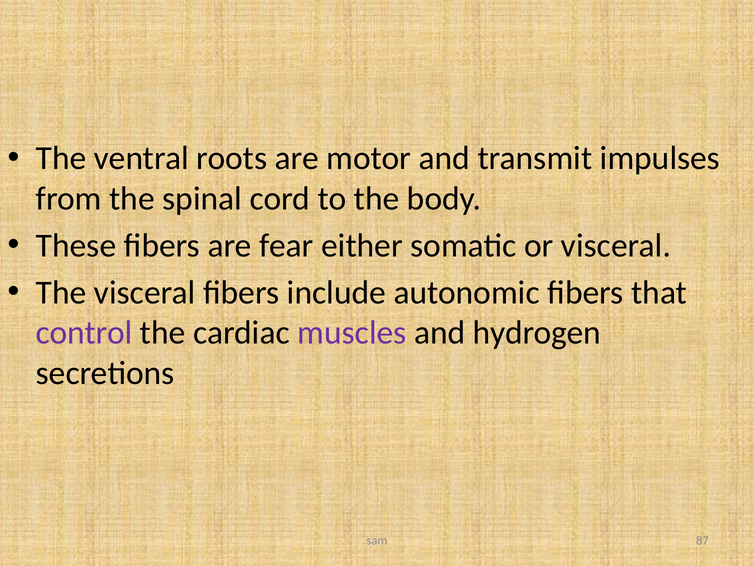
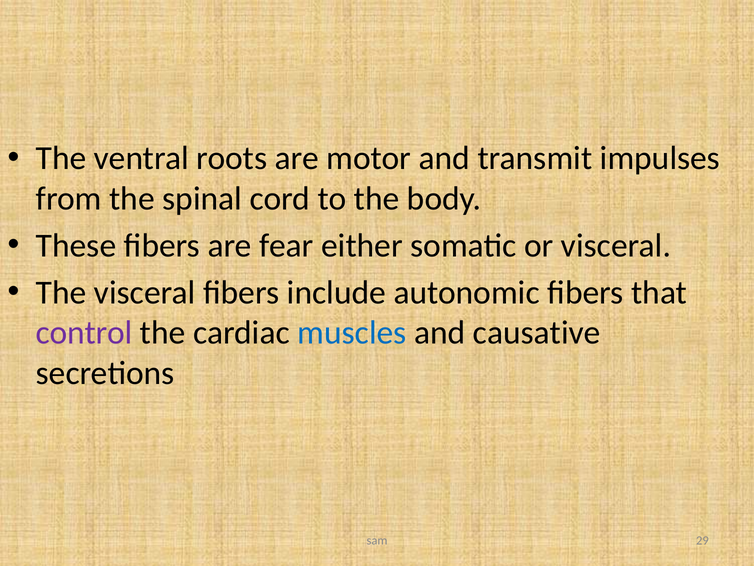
muscles colour: purple -> blue
hydrogen: hydrogen -> causative
87: 87 -> 29
